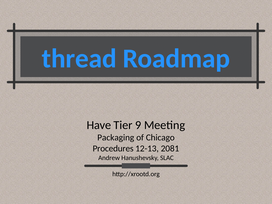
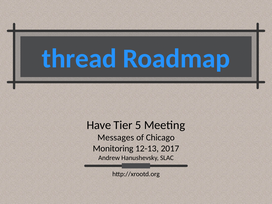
9: 9 -> 5
Packaging: Packaging -> Messages
Procedures: Procedures -> Monitoring
2081: 2081 -> 2017
